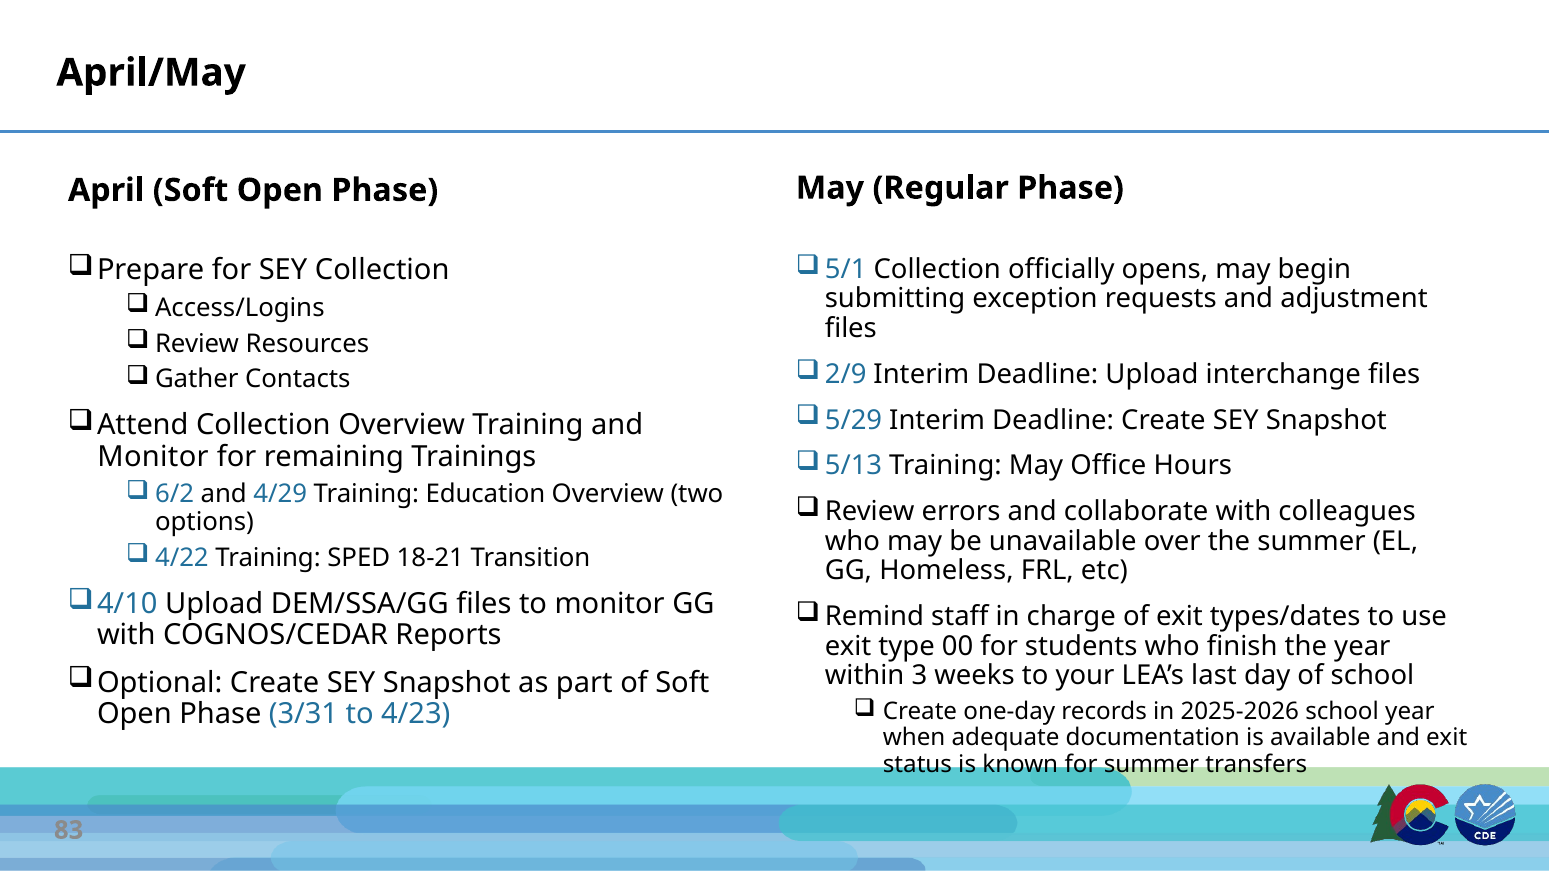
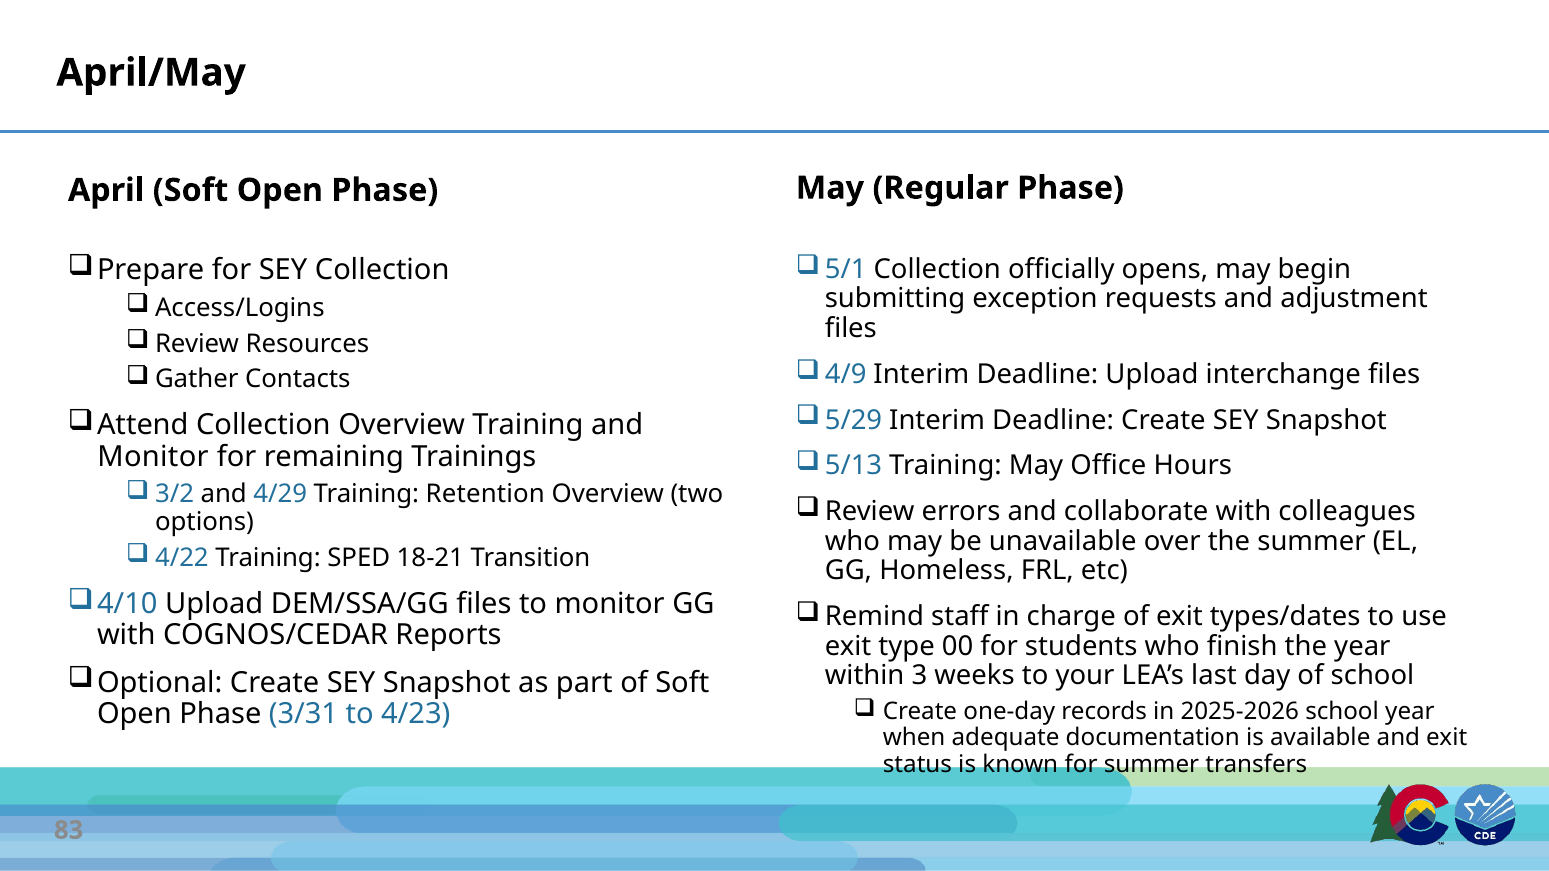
2/9: 2/9 -> 4/9
6/2: 6/2 -> 3/2
Education: Education -> Retention
